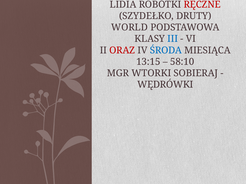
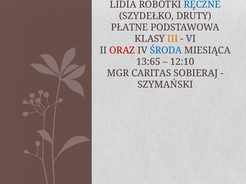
RĘCZNE colour: red -> blue
WORLD: WORLD -> PŁATNE
III colour: blue -> orange
13:15: 13:15 -> 13:65
58:10: 58:10 -> 12:10
WTORKI: WTORKI -> CARITAS
WĘDRÓWKI: WĘDRÓWKI -> SZYMAŃSKI
